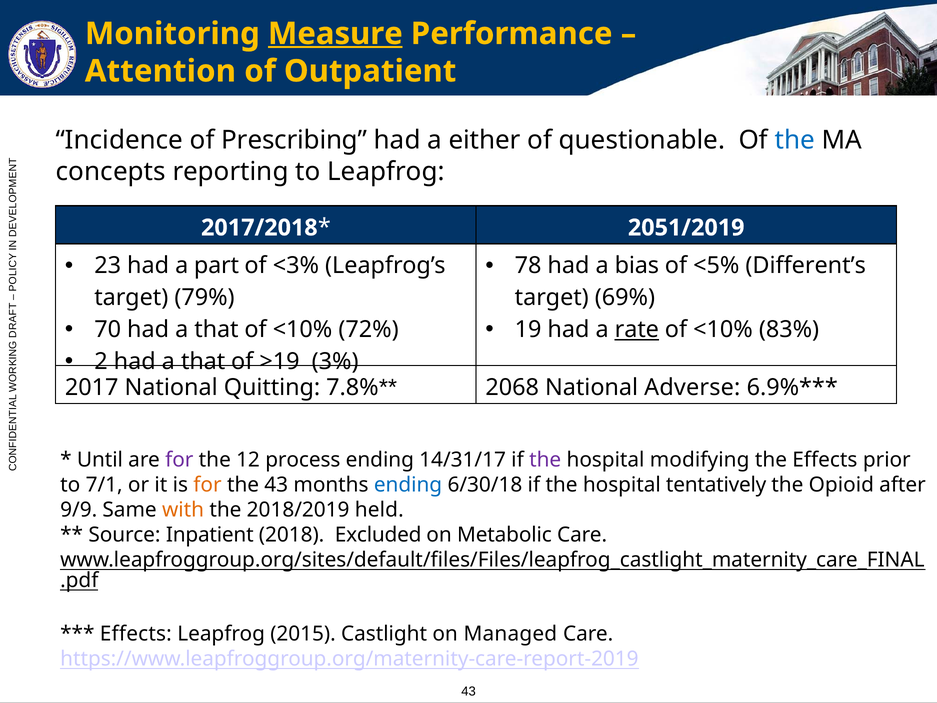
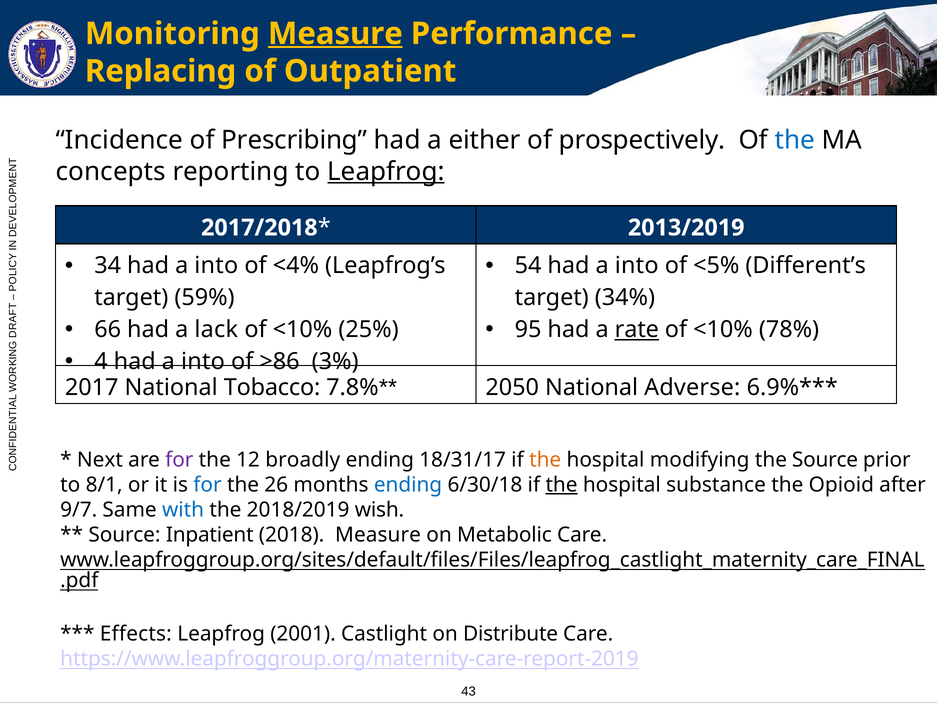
Attention: Attention -> Replacing
questionable: questionable -> prospectively
Leapfrog at (386, 171) underline: none -> present
2051/2019: 2051/2019 -> 2013/2019
23: 23 -> 34
part at (216, 266): part -> into
<3%: <3% -> <4%
78: 78 -> 54
bias at (637, 266): bias -> into
79%: 79% -> 59%
69%: 69% -> 34%
70: 70 -> 66
that at (216, 329): that -> lack
72%: 72% -> 25%
19: 19 -> 95
83%: 83% -> 78%
2: 2 -> 4
that at (203, 361): that -> into
>19: >19 -> >86
Quitting: Quitting -> Tobacco
2068: 2068 -> 2050
Until: Until -> Next
process: process -> broadly
14/31/17: 14/31/17 -> 18/31/17
the at (545, 460) colour: purple -> orange
the Effects: Effects -> Source
7/1: 7/1 -> 8/1
for at (207, 485) colour: orange -> blue
the 43: 43 -> 26
the at (562, 485) underline: none -> present
tentatively: tentatively -> substance
9/9: 9/9 -> 9/7
with colour: orange -> blue
held: held -> wish
2018 Excluded: Excluded -> Measure
2015: 2015 -> 2001
Managed: Managed -> Distribute
